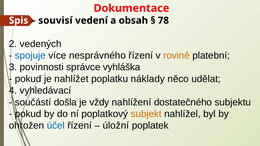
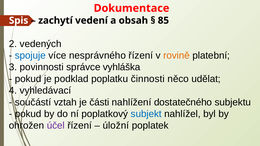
souvisí: souvisí -> zachytí
78: 78 -> 85
nahlížet: nahlížet -> podklad
náklady: náklady -> činnosti
došla: došla -> vztah
vždy: vždy -> části
subjekt colour: orange -> blue
účel colour: blue -> purple
